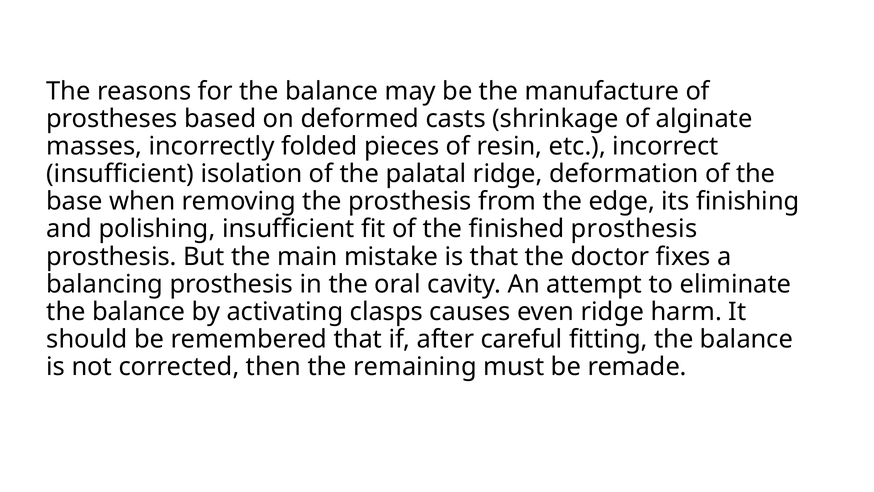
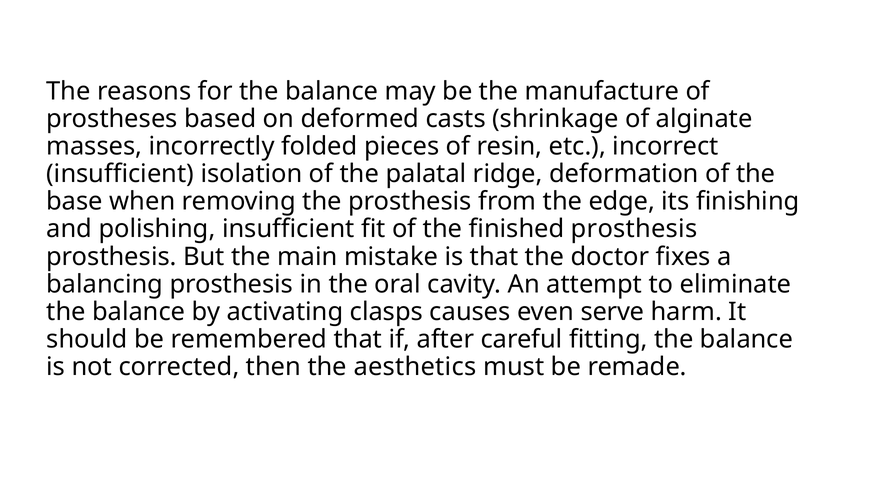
even ridge: ridge -> serve
remaining: remaining -> aesthetics
